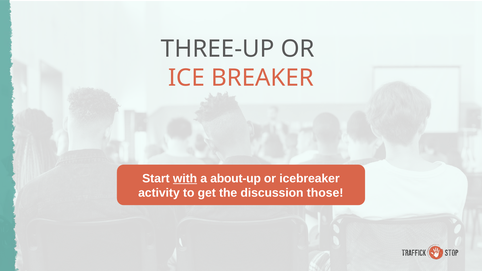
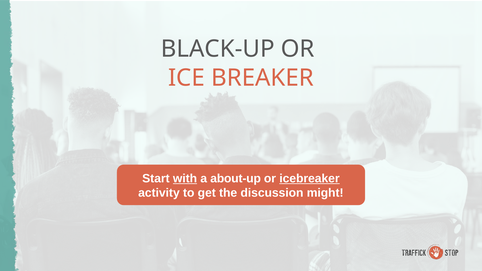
THREE-UP: THREE-UP -> BLACK-UP
icebreaker underline: none -> present
those: those -> might
